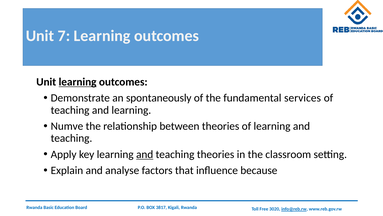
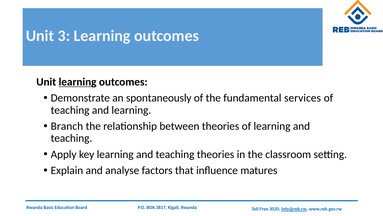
7: 7 -> 3
Numve: Numve -> Branch
and at (145, 154) underline: present -> none
because: because -> matures
